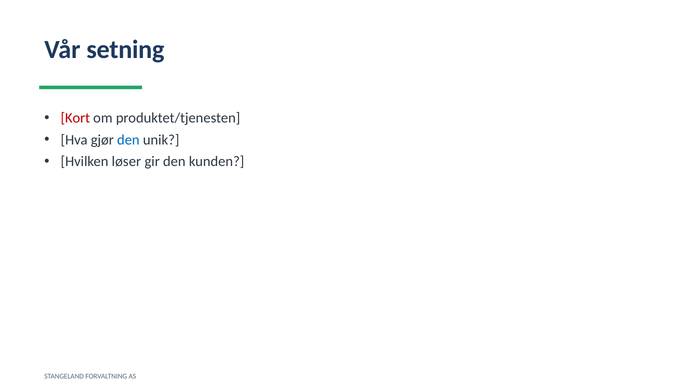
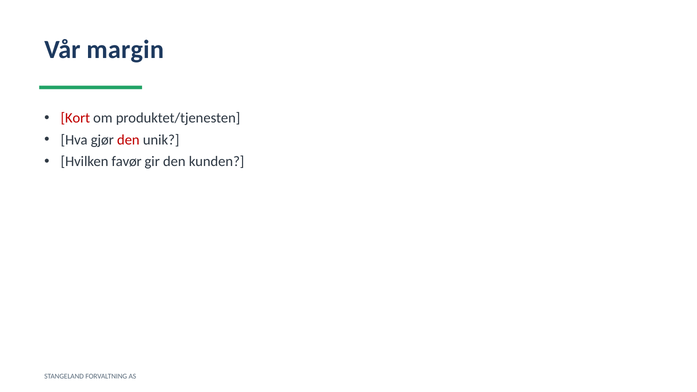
setning: setning -> margin
den at (128, 140) colour: blue -> red
løser: løser -> favør
